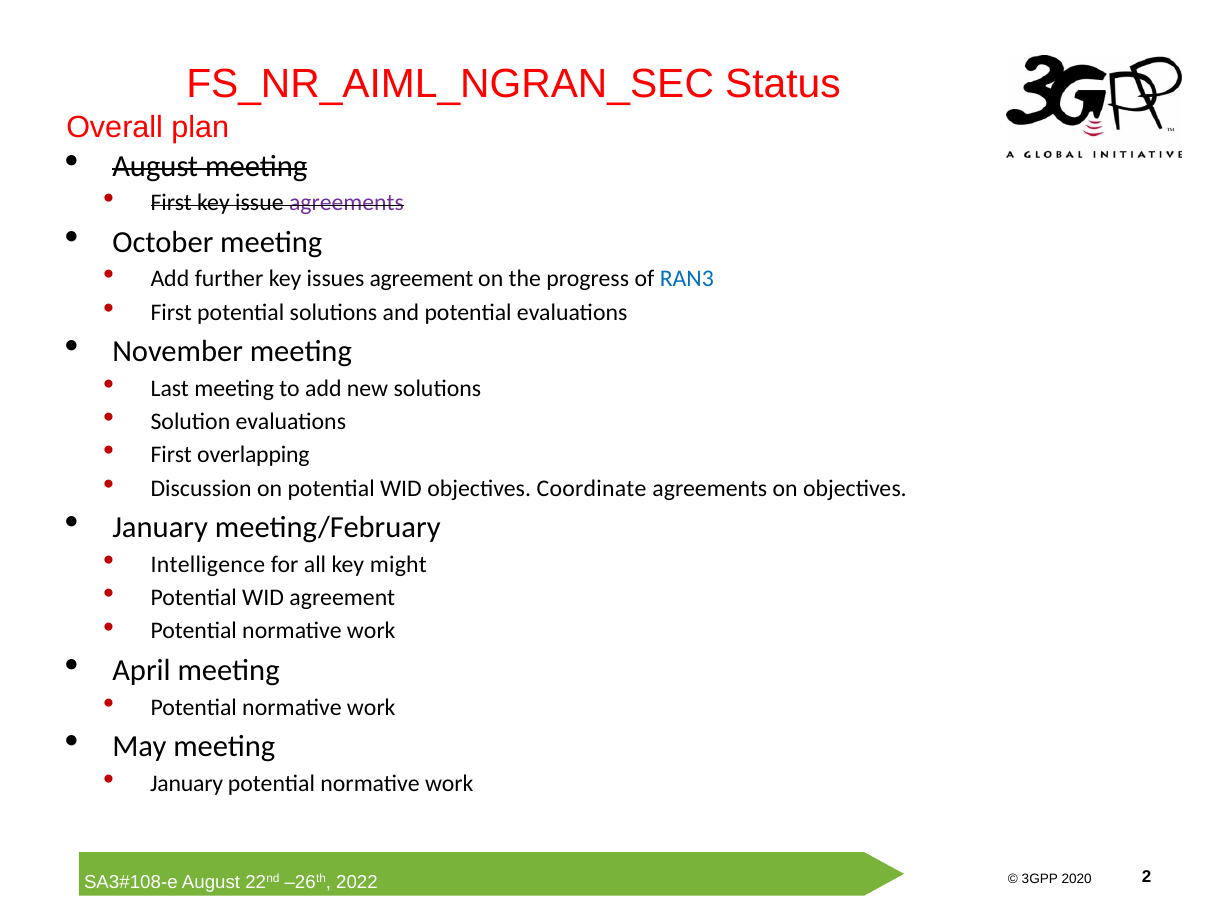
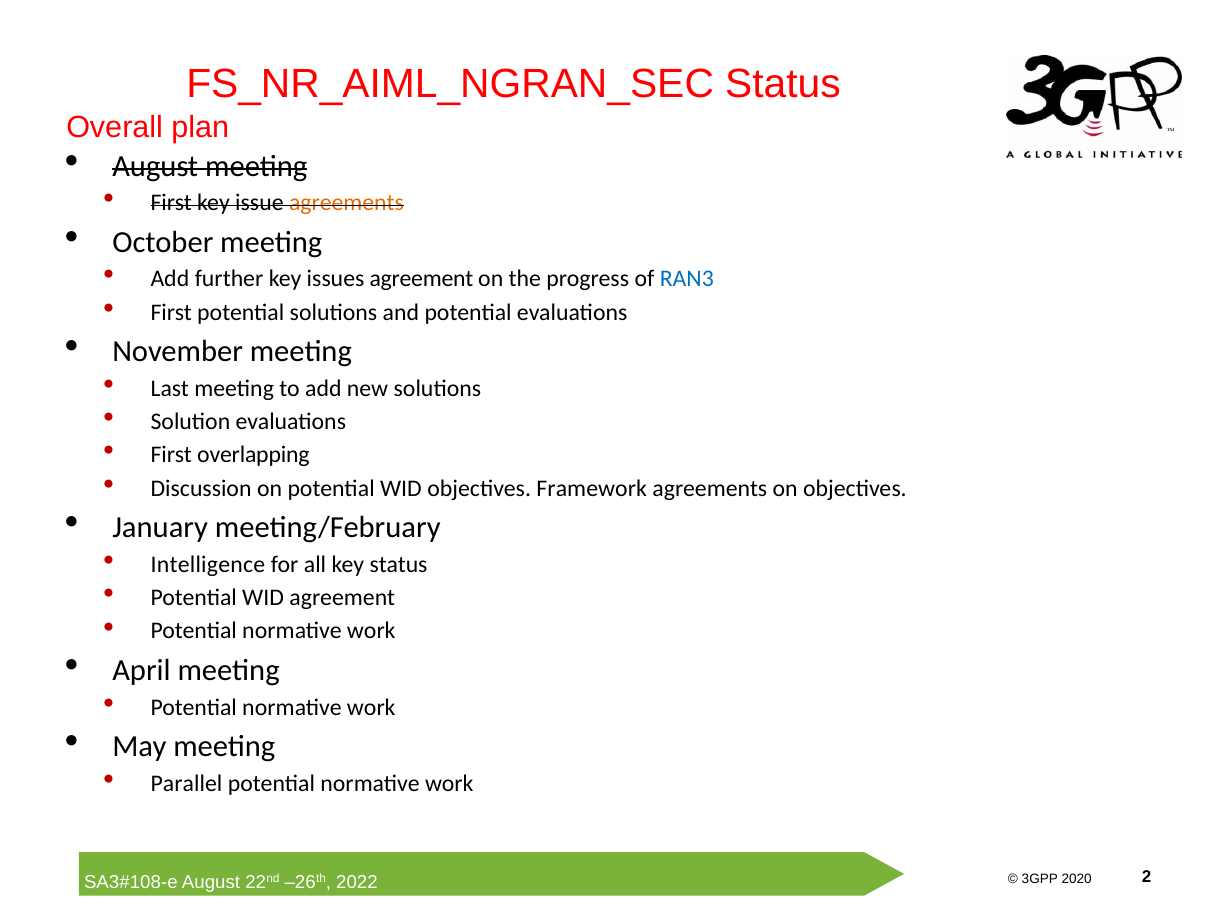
agreements at (347, 203) colour: purple -> orange
Coordinate: Coordinate -> Framework
key might: might -> status
January at (187, 783): January -> Parallel
